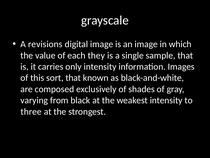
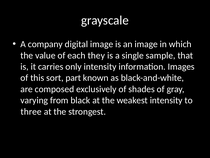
revisions: revisions -> company
sort that: that -> part
